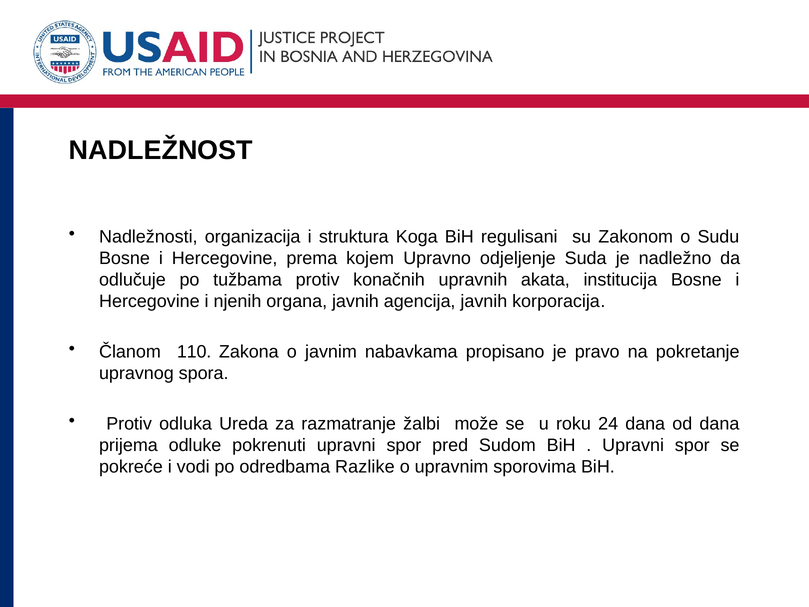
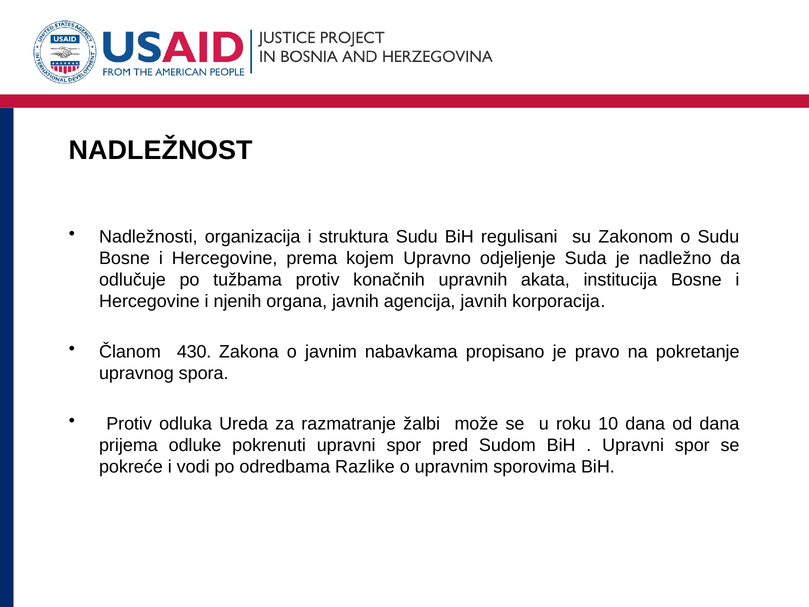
struktura Koga: Koga -> Sudu
110: 110 -> 430
24: 24 -> 10
